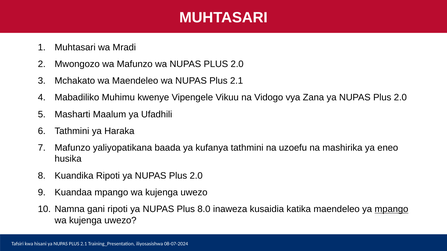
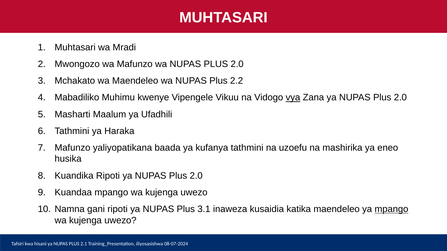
wa NUPAS Plus 2.1: 2.1 -> 2.2
vya underline: none -> present
8.0: 8.0 -> 3.1
